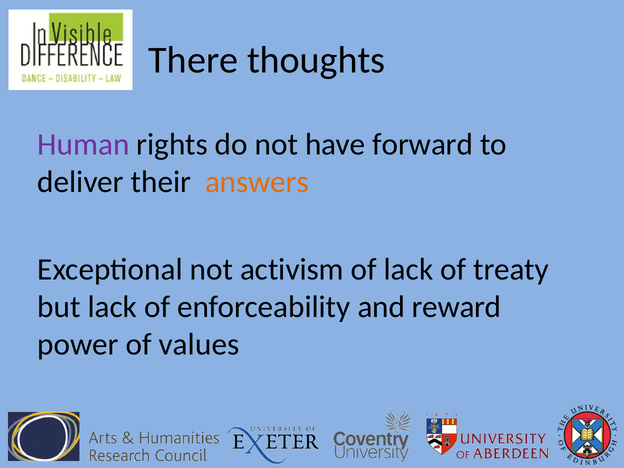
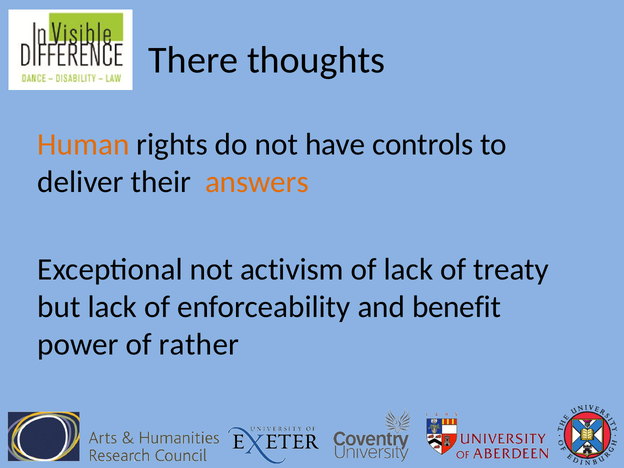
Human colour: purple -> orange
forward: forward -> controls
reward: reward -> benefit
values: values -> rather
